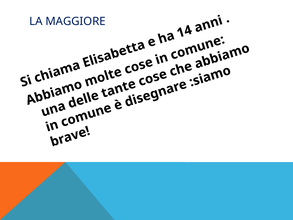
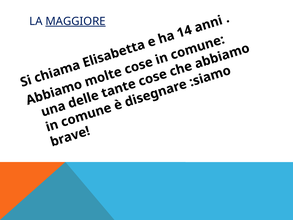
MAGGIORE underline: none -> present
